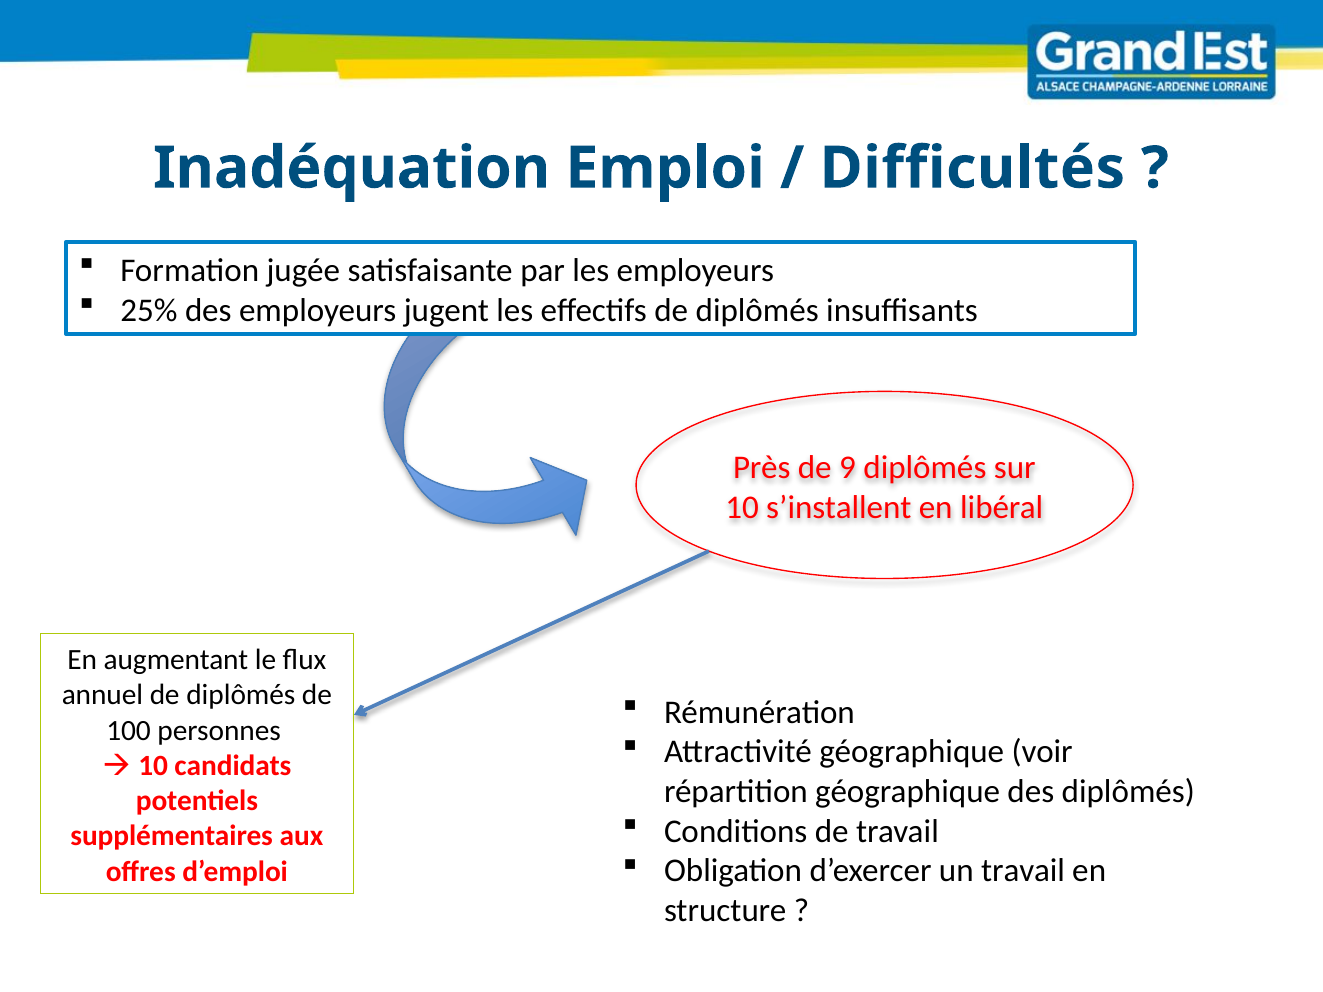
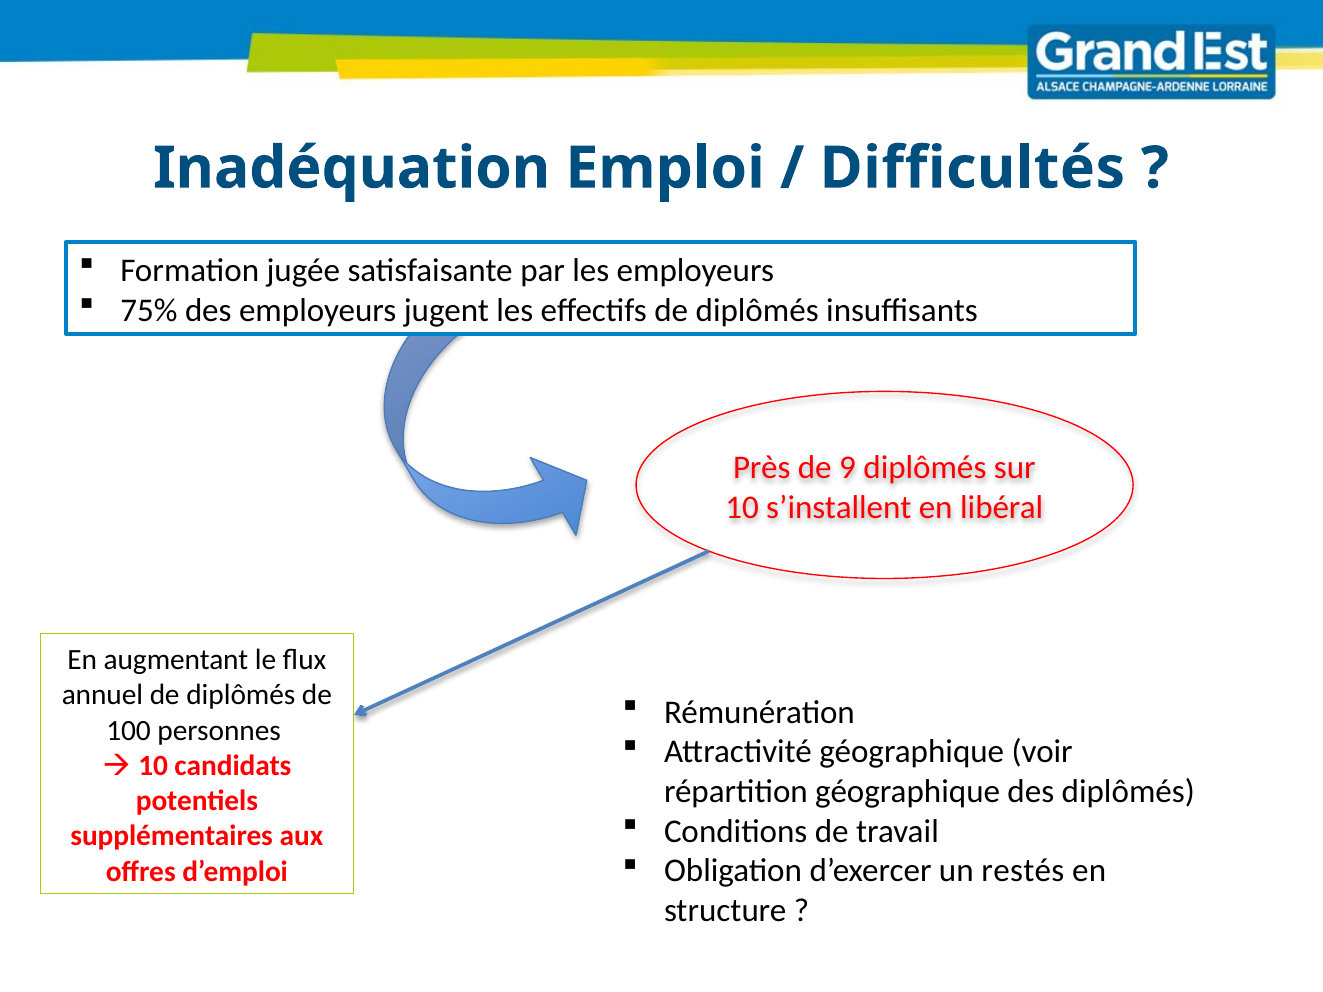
25%: 25% -> 75%
un travail: travail -> restés
